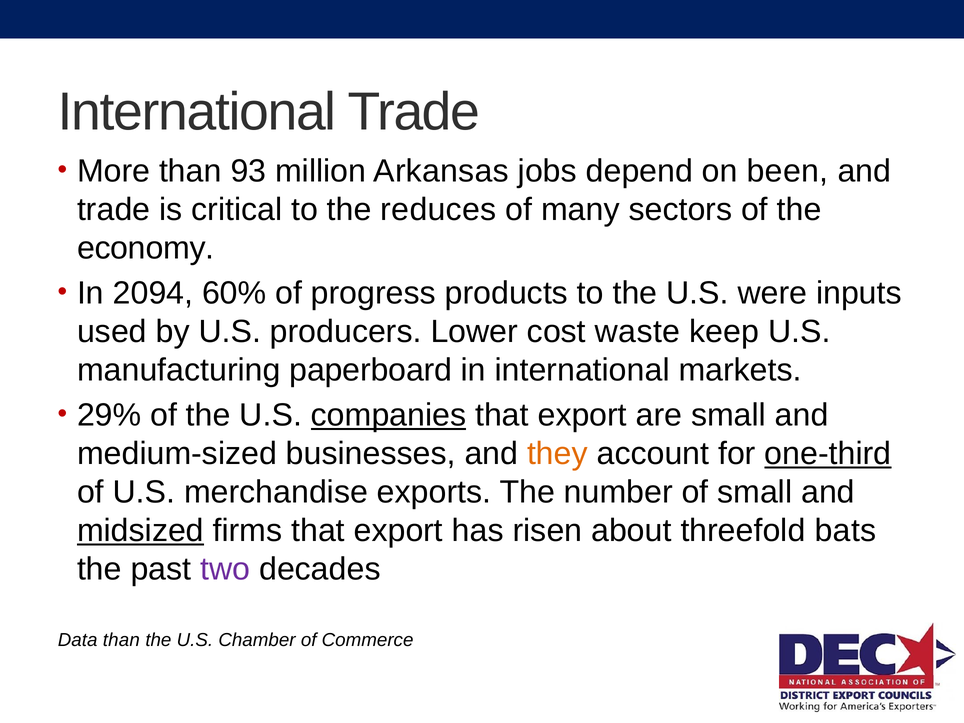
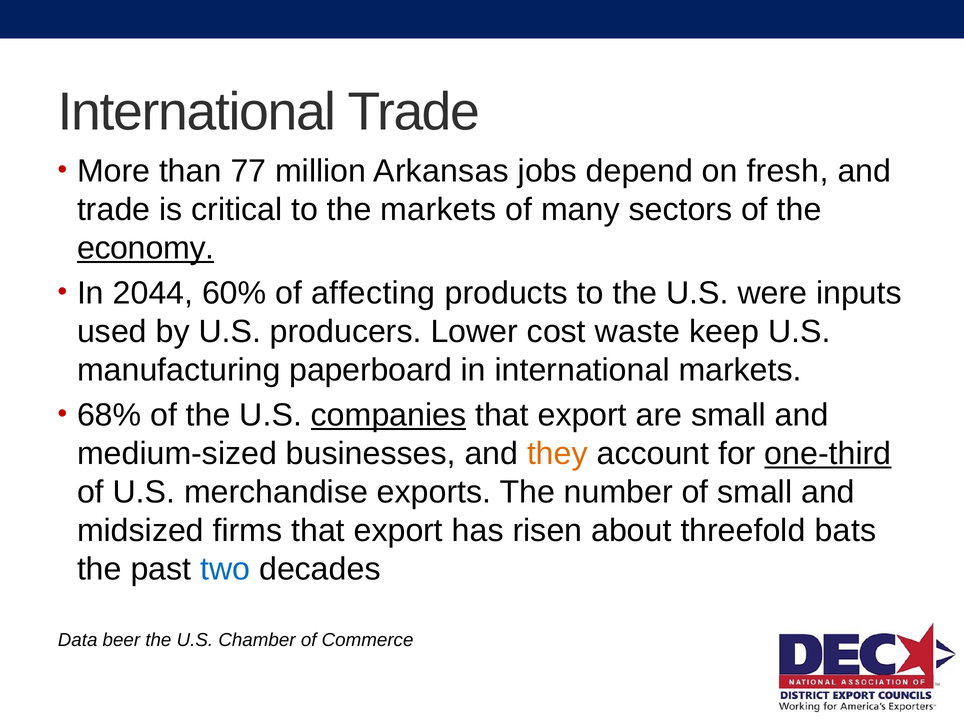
93: 93 -> 77
been: been -> fresh
the reduces: reduces -> markets
economy underline: none -> present
2094: 2094 -> 2044
progress: progress -> affecting
29%: 29% -> 68%
midsized underline: present -> none
two colour: purple -> blue
Data than: than -> beer
